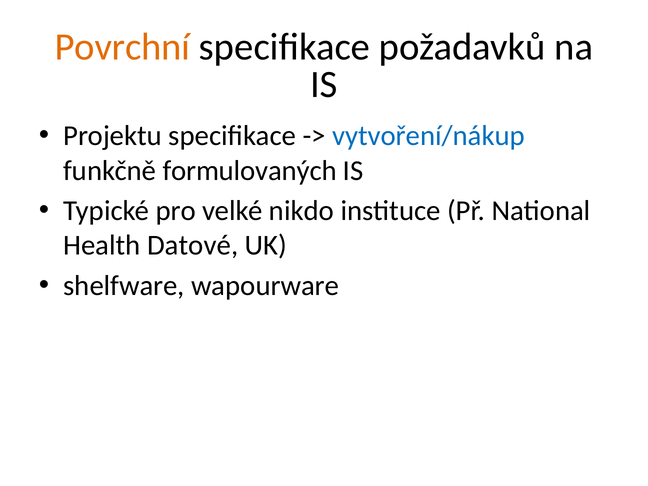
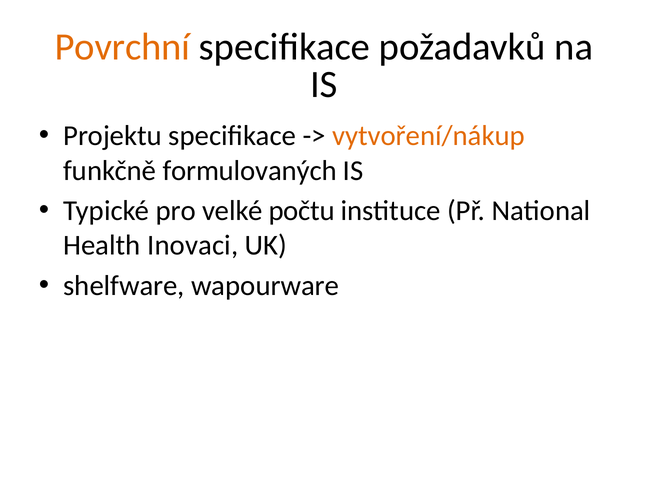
vytvoření/nákup colour: blue -> orange
nikdo: nikdo -> počtu
Datové: Datové -> Inovaci
